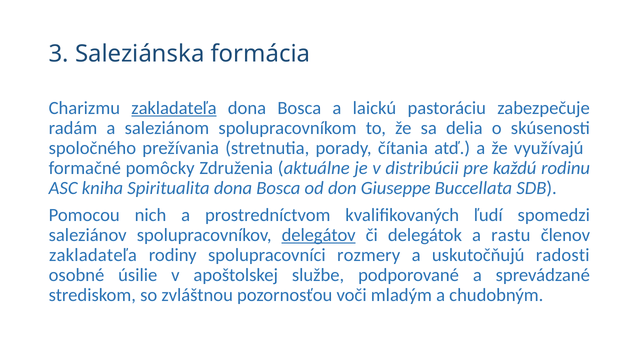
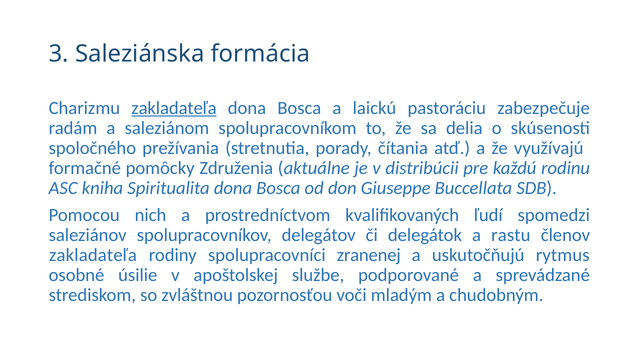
delegátov underline: present -> none
rozmery: rozmery -> zranenej
radosti: radosti -> rytmus
